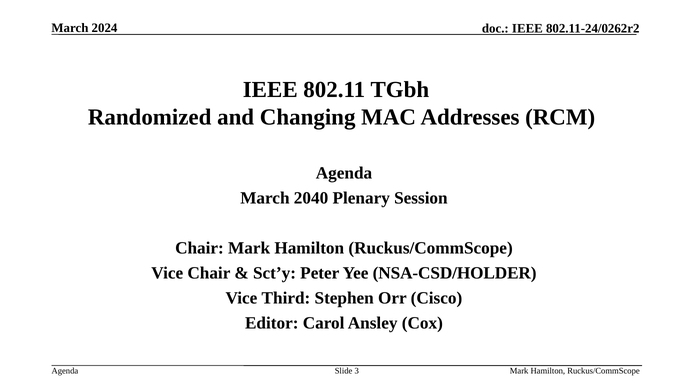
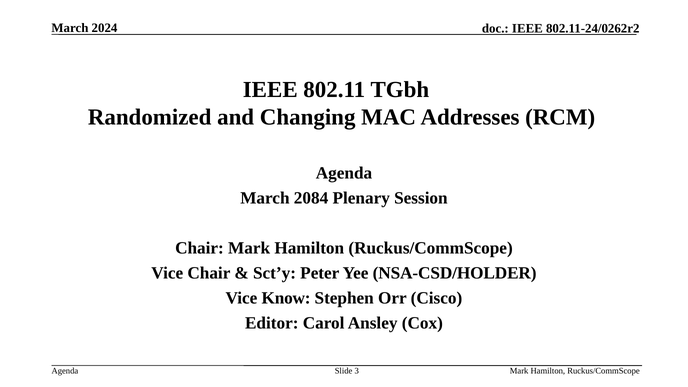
2040: 2040 -> 2084
Third: Third -> Know
